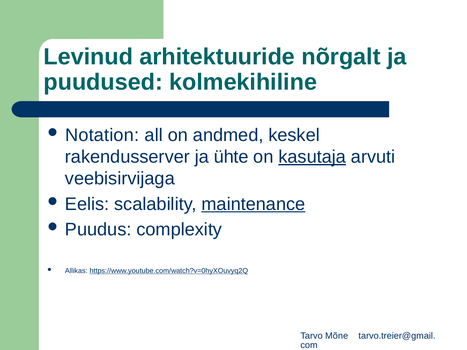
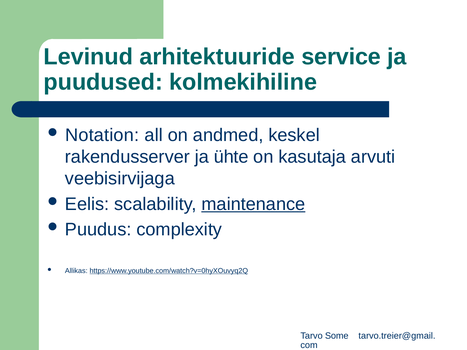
nõrgalt: nõrgalt -> service
kasutaja underline: present -> none
Mõne: Mõne -> Some
